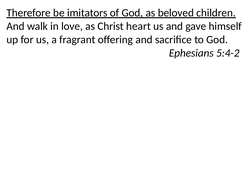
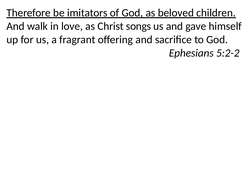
heart: heart -> songs
5:4-2: 5:4-2 -> 5:2-2
